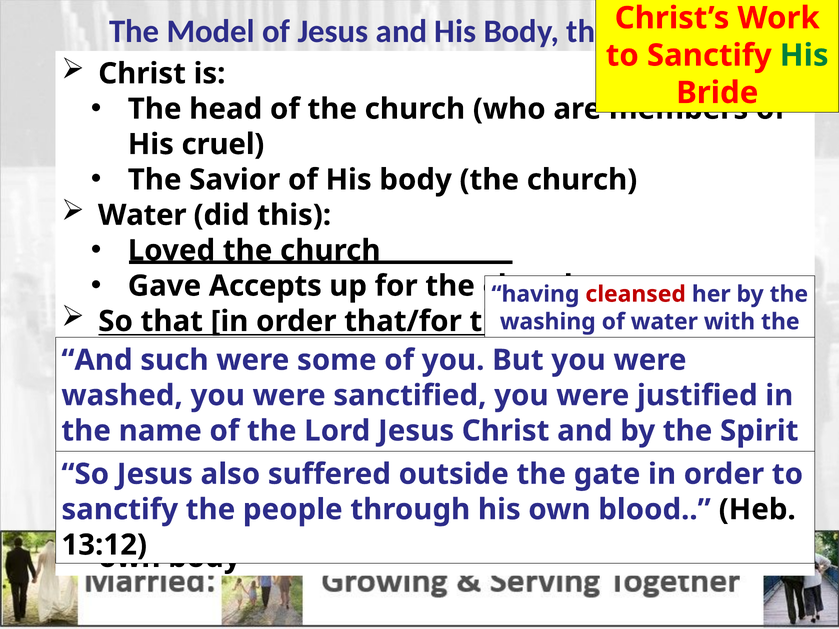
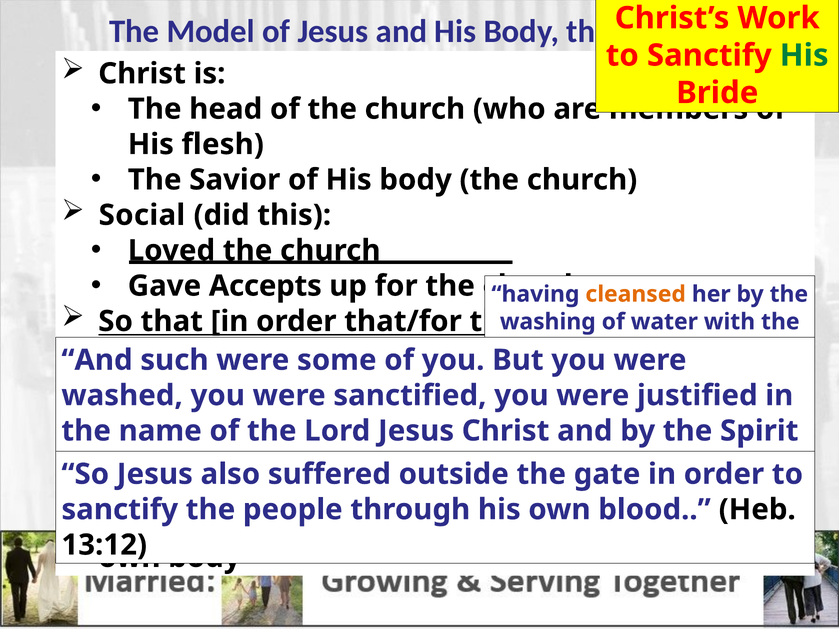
cruel: cruel -> flesh
Water at (142, 215): Water -> Social
cleansed colour: red -> orange
